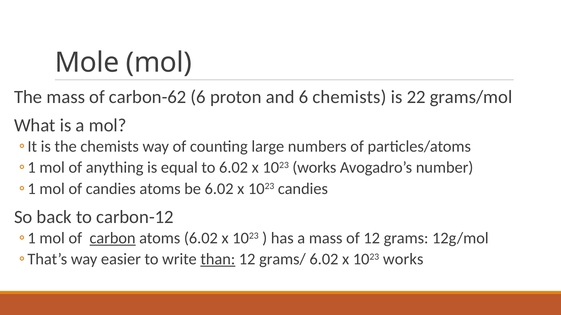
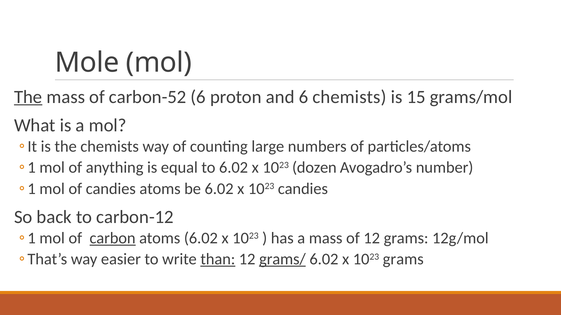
The at (28, 97) underline: none -> present
carbon-62: carbon-62 -> carbon-52
22: 22 -> 15
works at (314, 168): works -> dozen
grams/ underline: none -> present
works at (403, 260): works -> grams
